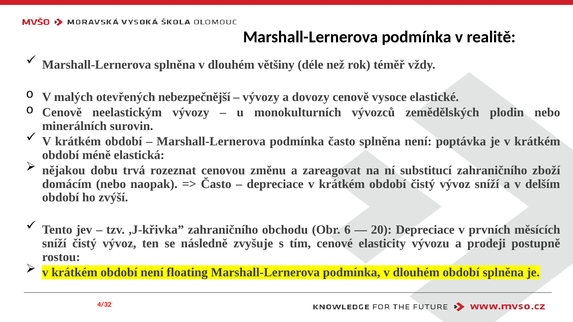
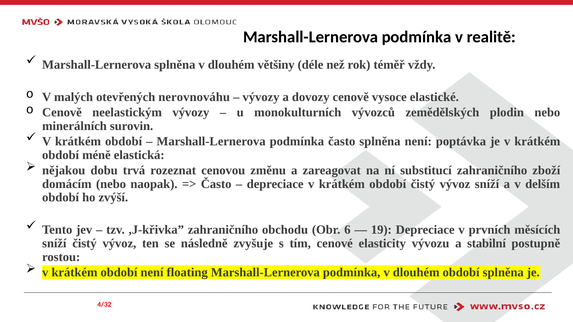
nebezpečnější: nebezpečnější -> nerovnováhu
20: 20 -> 19
prodeji: prodeji -> stabilní
